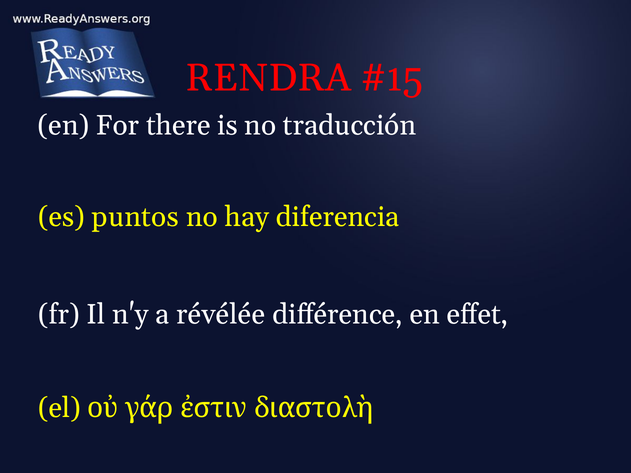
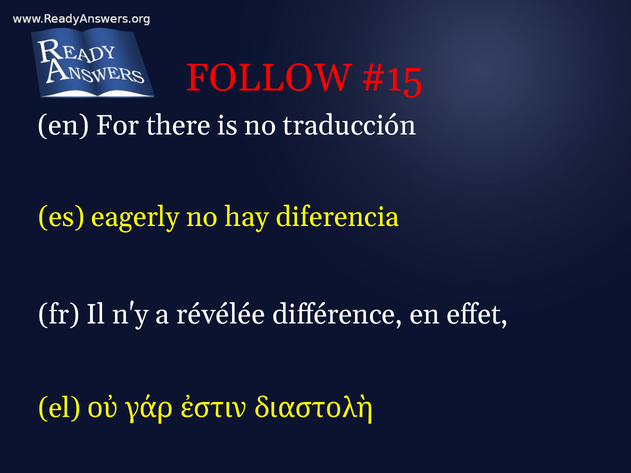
RENDRA: RENDRA -> FOLLOW
puntos: puntos -> eagerly
